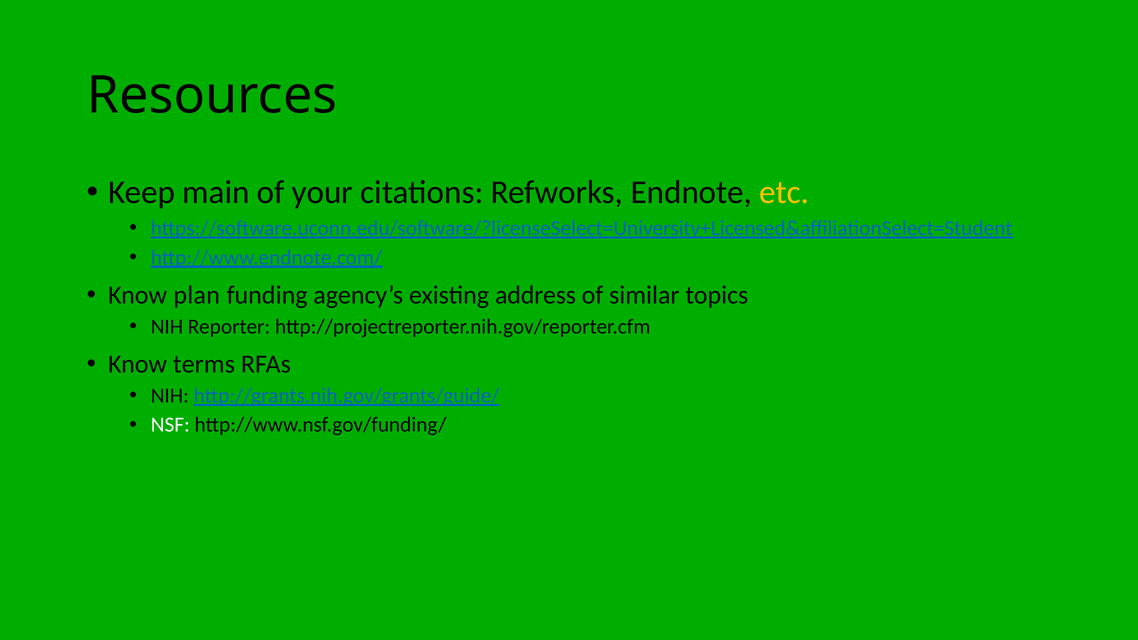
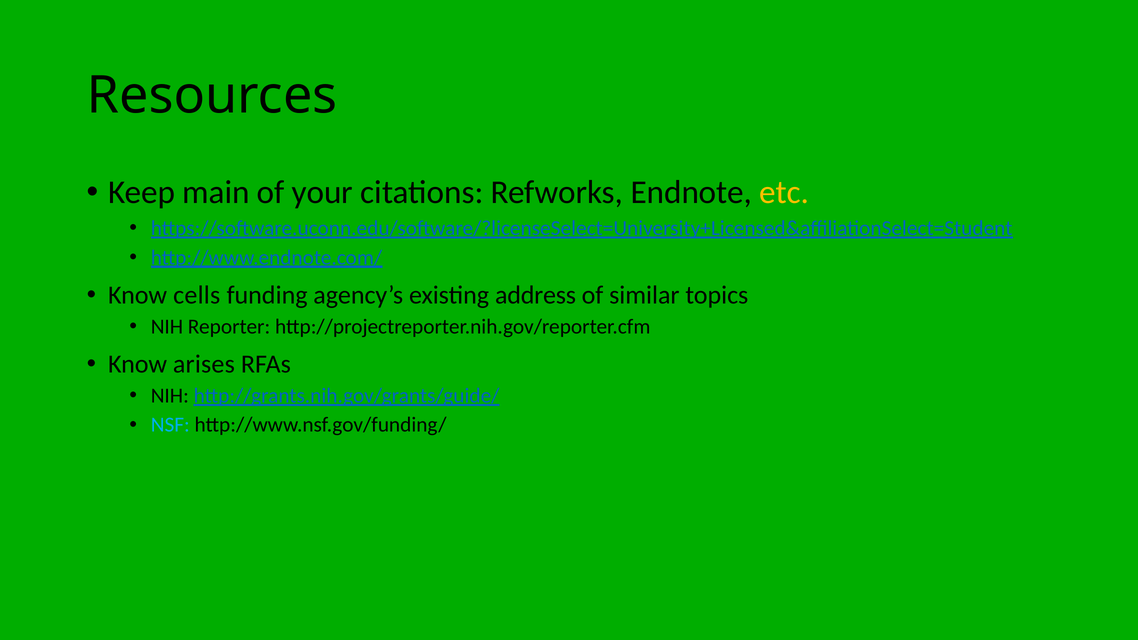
plan: plan -> cells
terms: terms -> arises
NSF colour: white -> light blue
